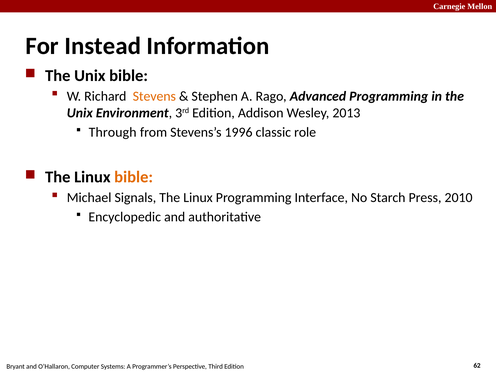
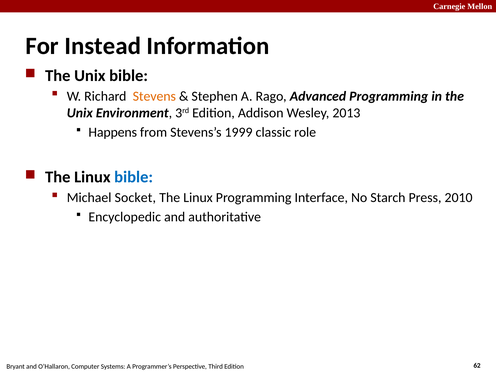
Through: Through -> Happens
1996: 1996 -> 1999
bible at (134, 177) colour: orange -> blue
Signals: Signals -> Socket
